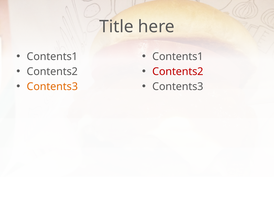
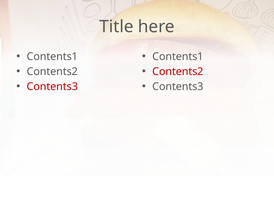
Contents3 at (52, 86) colour: orange -> red
